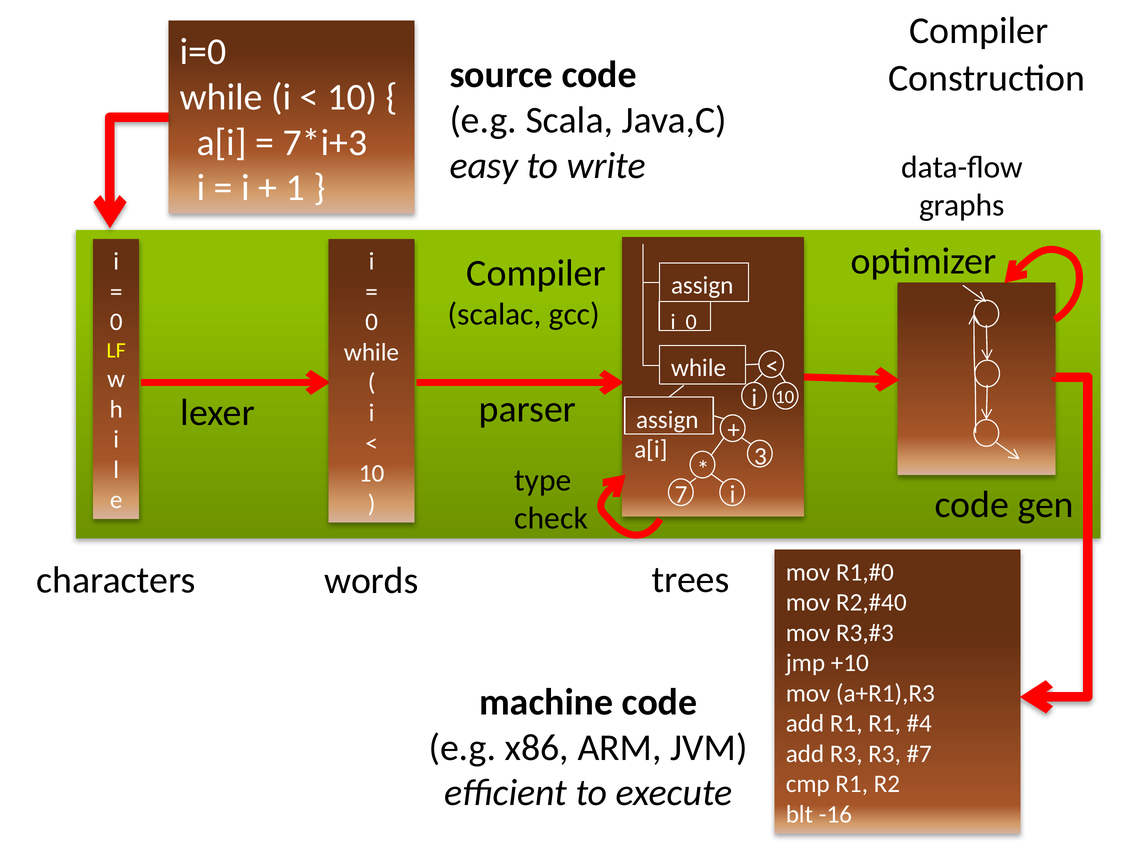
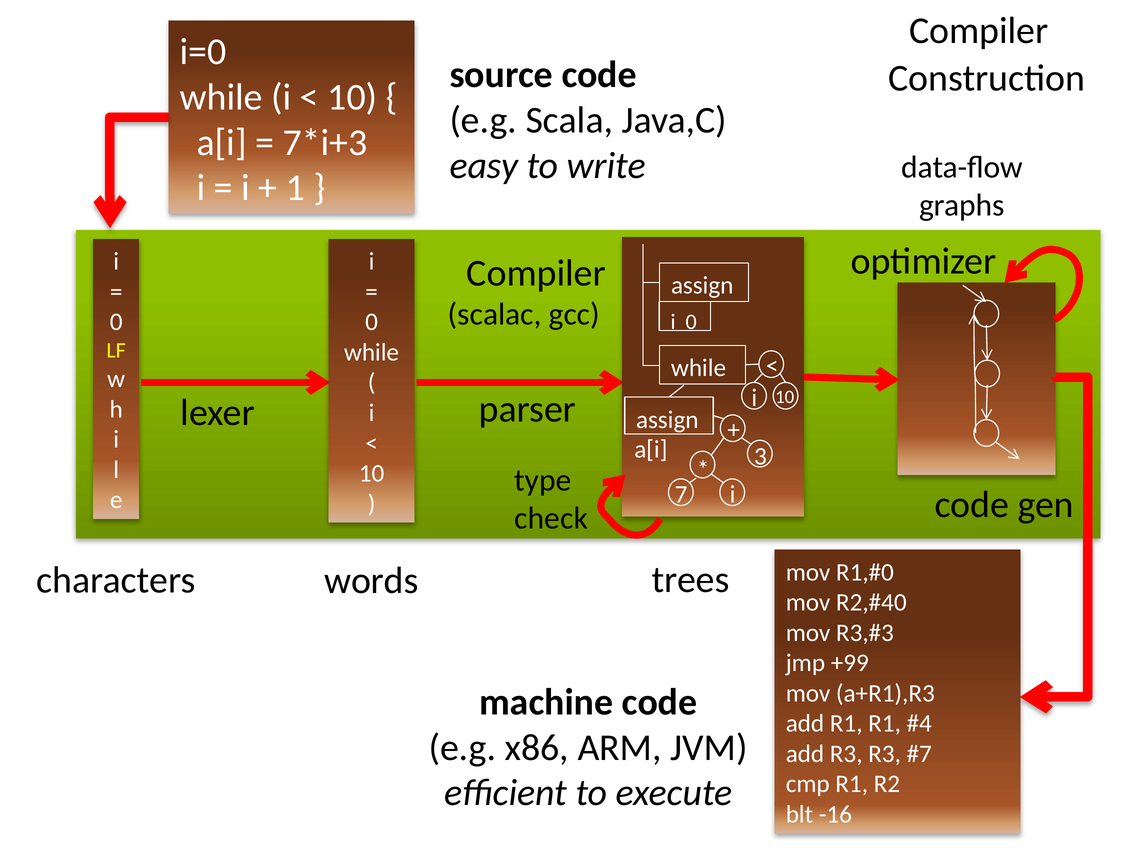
+10: +10 -> +99
